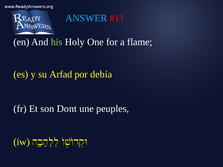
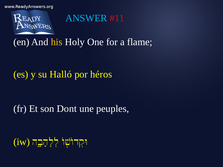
his colour: light green -> yellow
Arfad: Arfad -> Halló
debía: debía -> héros
